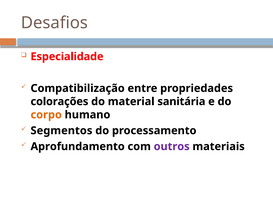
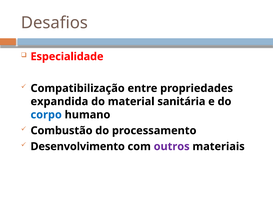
colorações: colorações -> expandida
corpo colour: orange -> blue
Segmentos: Segmentos -> Combustão
Aprofundamento: Aprofundamento -> Desenvolvimento
